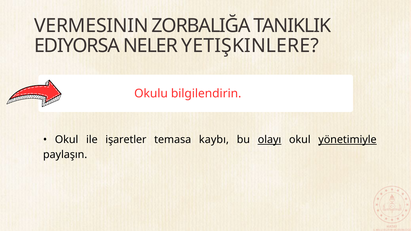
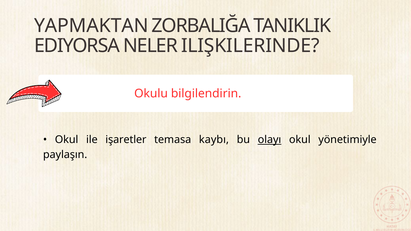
VERMESININ: VERMESININ -> YAPMAKTAN
YETIŞKINLERE: YETIŞKINLERE -> ILIŞKILERINDE
yönetimiyle underline: present -> none
